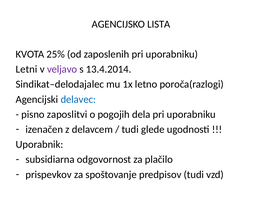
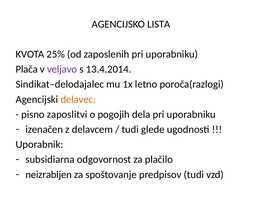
Letni: Letni -> Plača
delavec colour: blue -> orange
prispevkov: prispevkov -> neizrabljen
